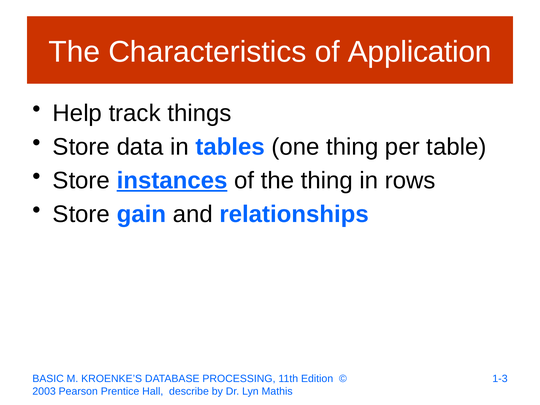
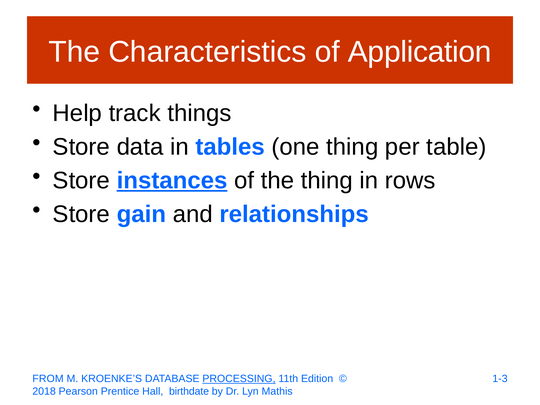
BASIC: BASIC -> FROM
PROCESSING underline: none -> present
2003: 2003 -> 2018
describe: describe -> birthdate
